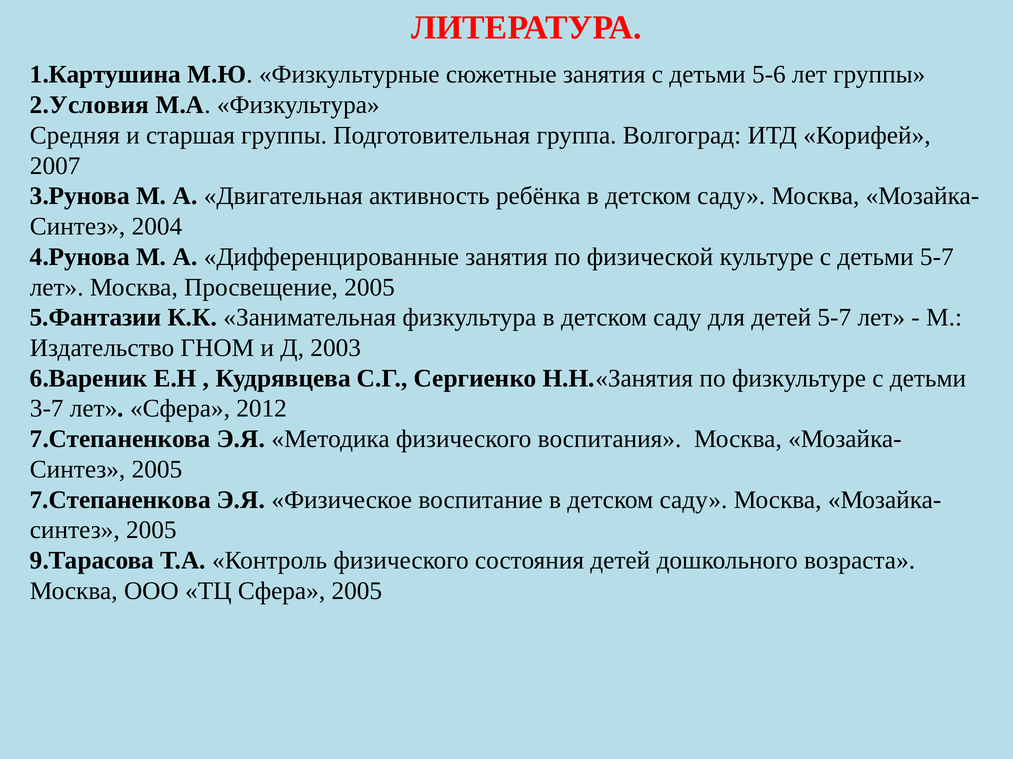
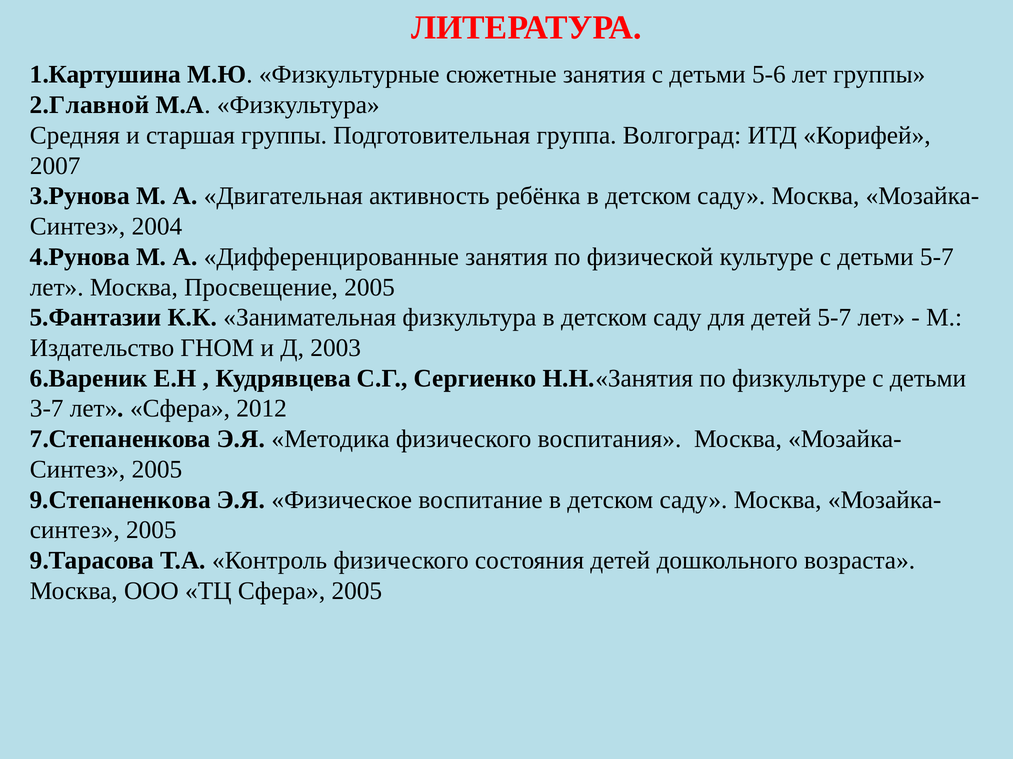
2.Условия: 2.Условия -> 2.Главной
7.Степаненкова at (120, 500): 7.Степаненкова -> 9.Степаненкова
